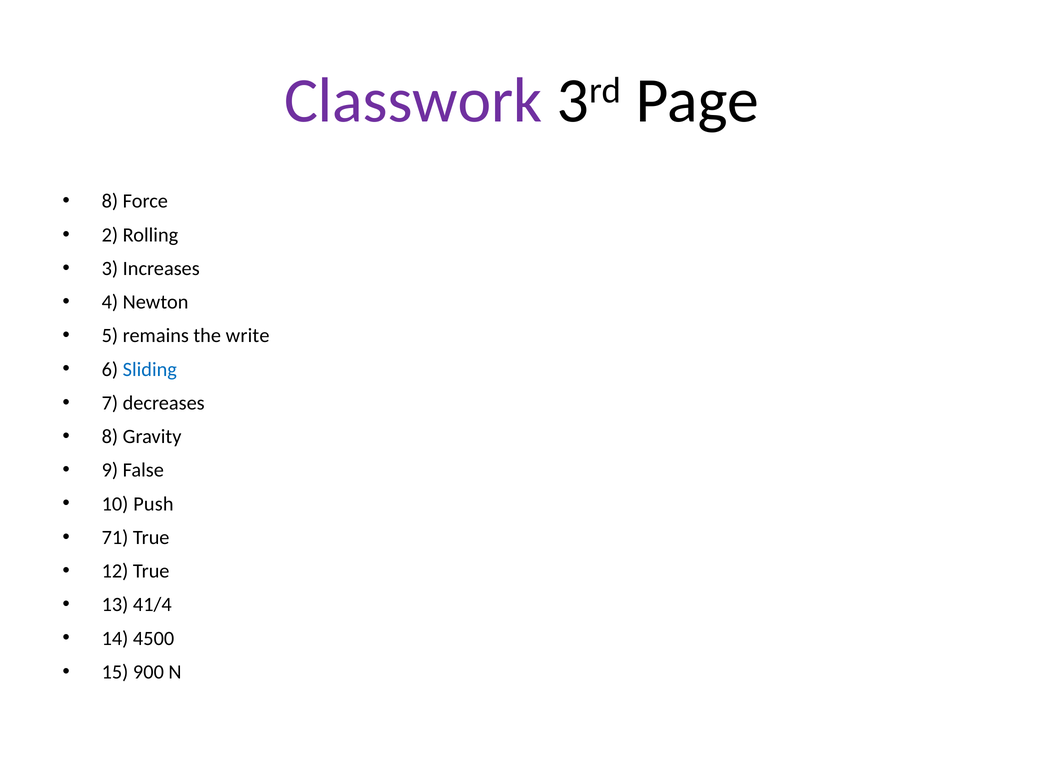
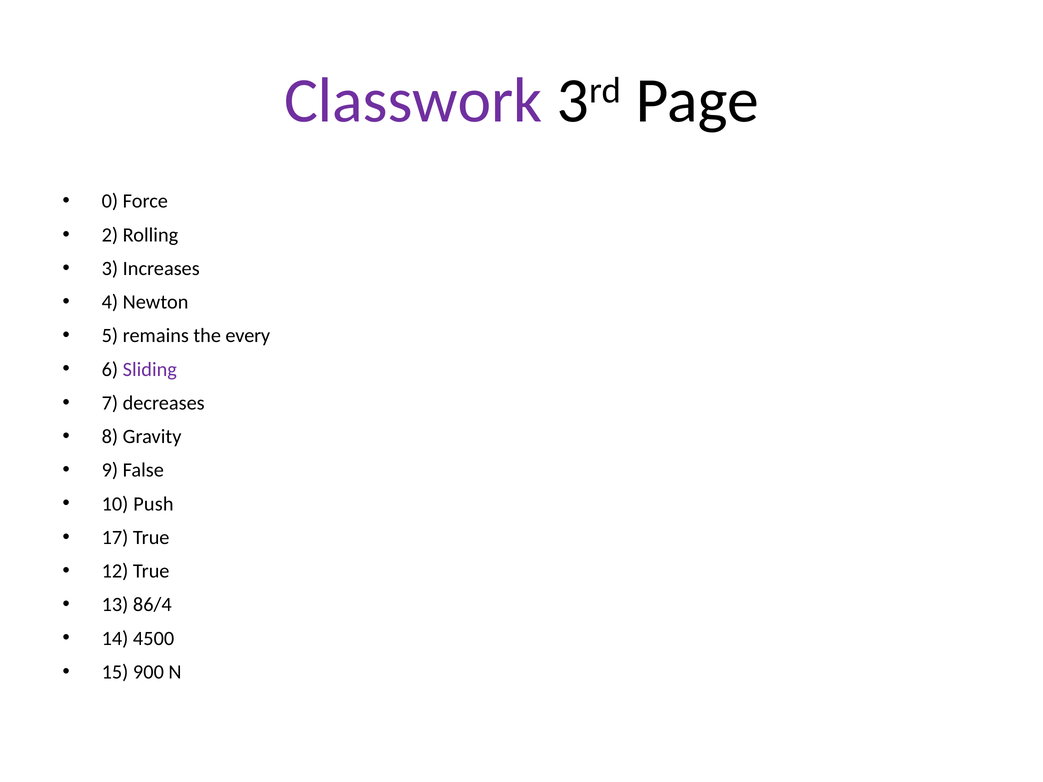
8 at (110, 201): 8 -> 0
write: write -> every
Sliding colour: blue -> purple
71: 71 -> 17
41/4: 41/4 -> 86/4
